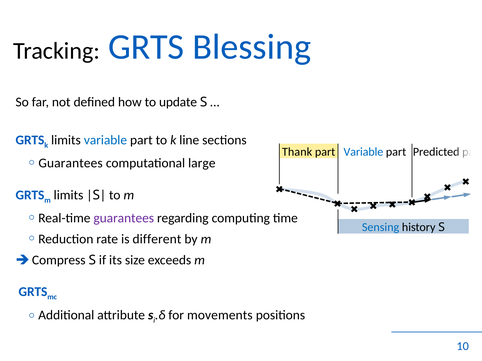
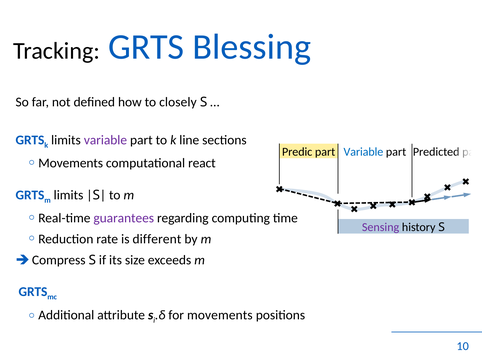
update: update -> closely
variable at (105, 140) colour: blue -> purple
Thank: Thank -> Predic
Guarantees at (71, 163): Guarantees -> Movements
large: large -> react
Sensing colour: blue -> purple
